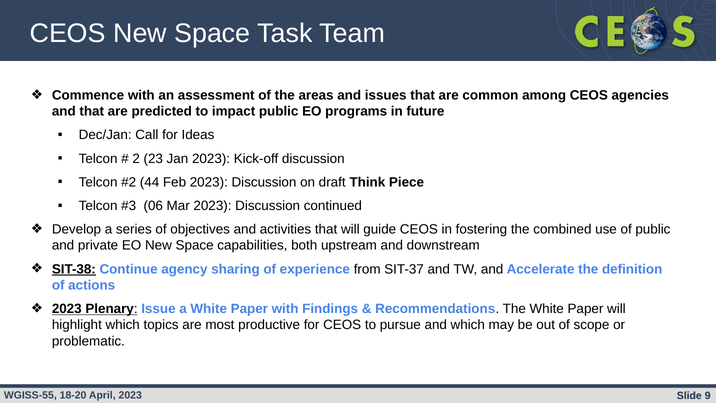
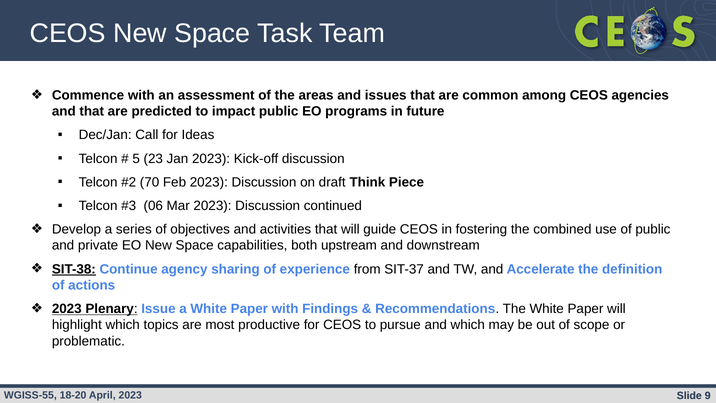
2: 2 -> 5
44: 44 -> 70
